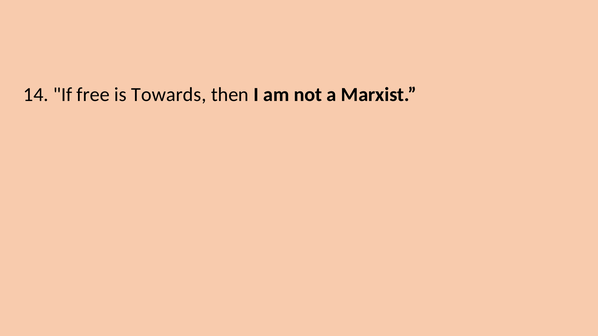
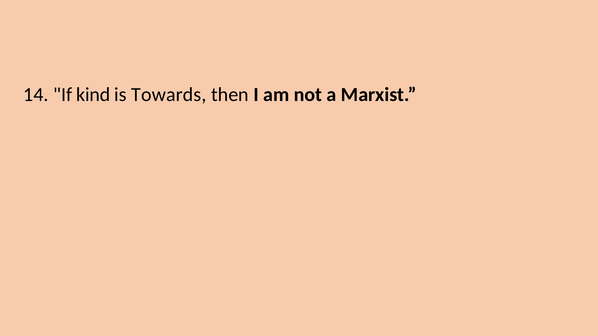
free: free -> kind
